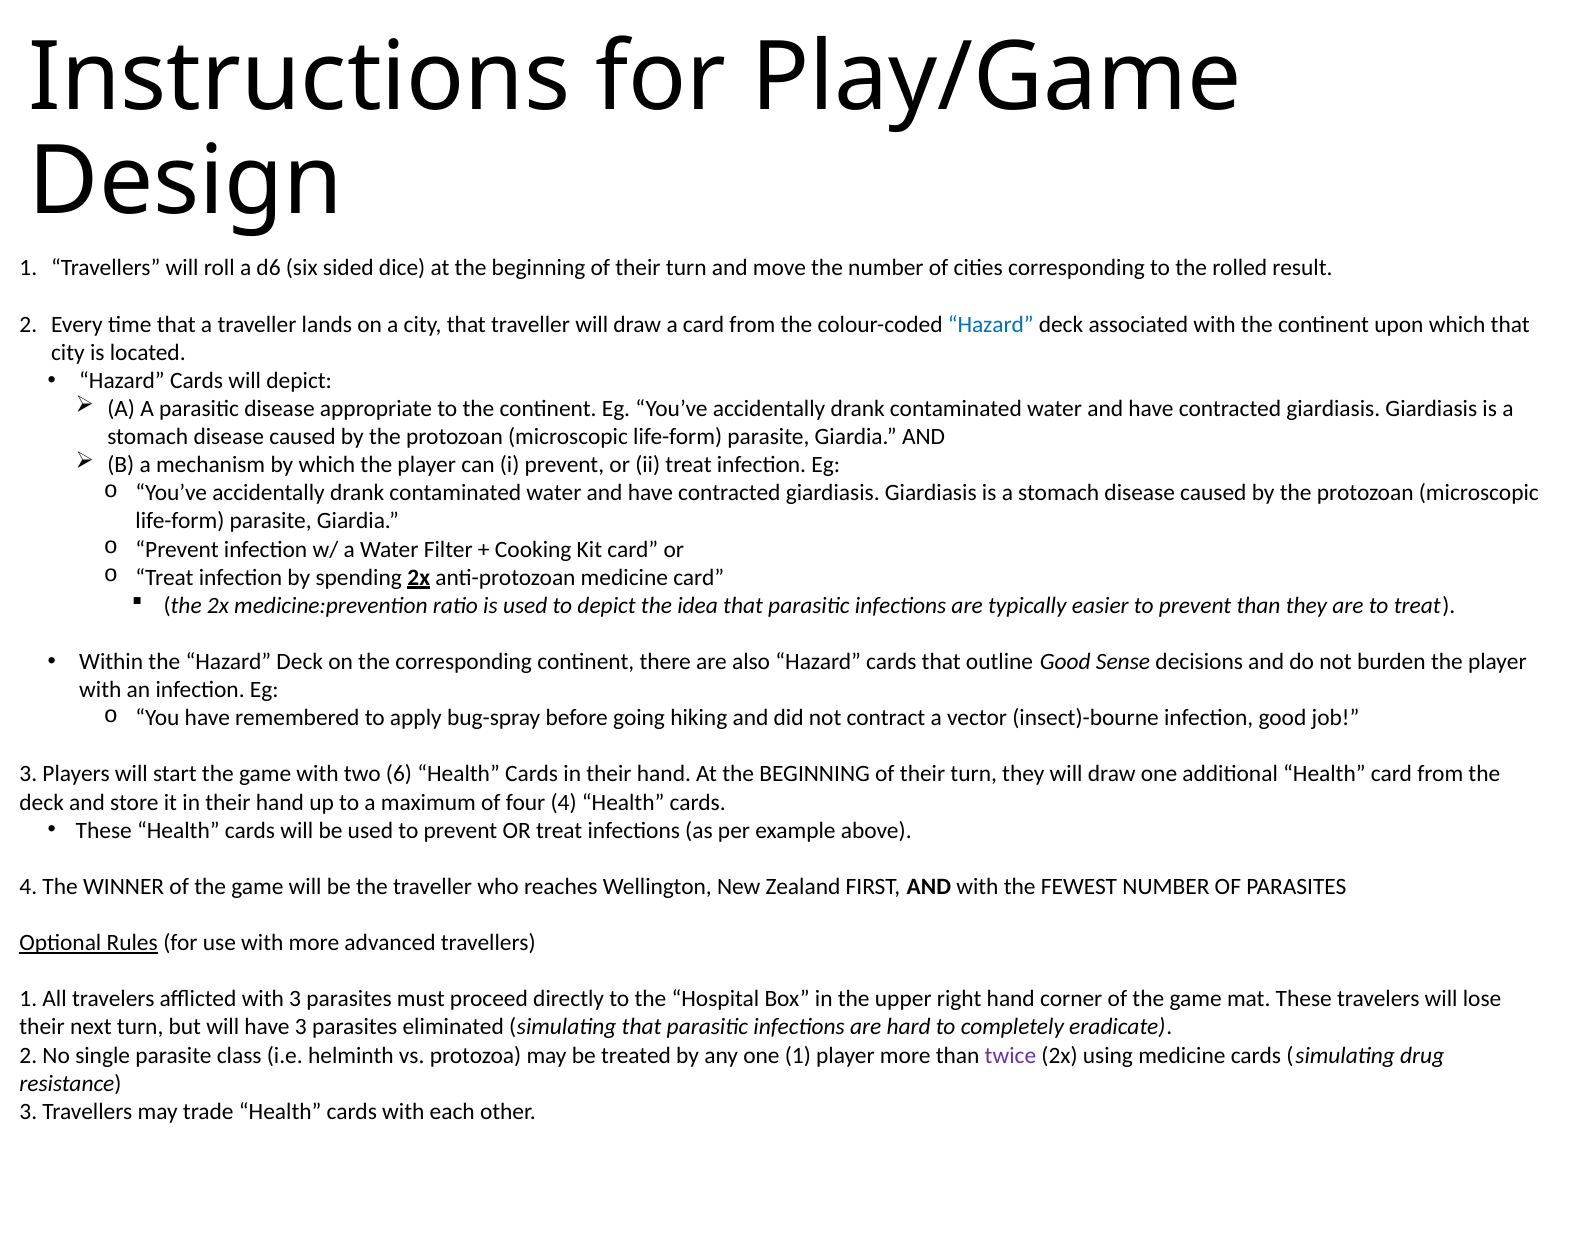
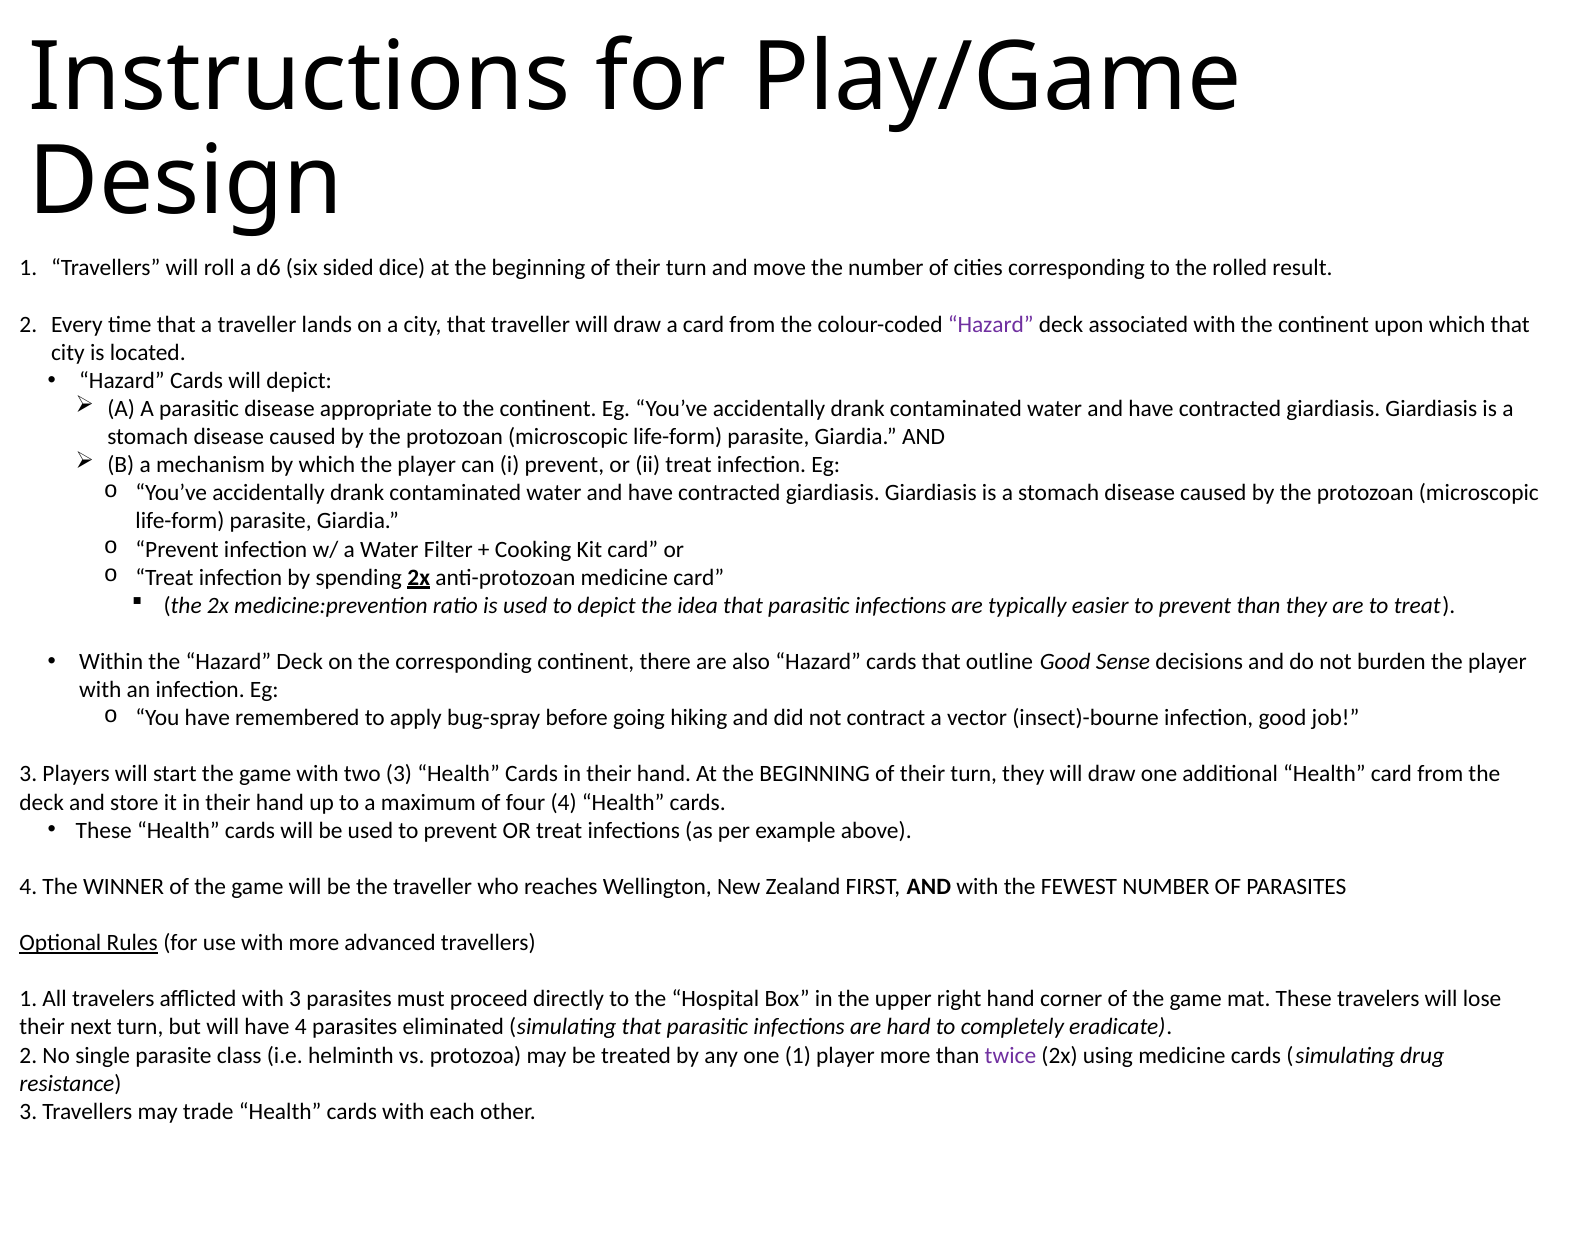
Hazard at (991, 325) colour: blue -> purple
two 6: 6 -> 3
have 3: 3 -> 4
